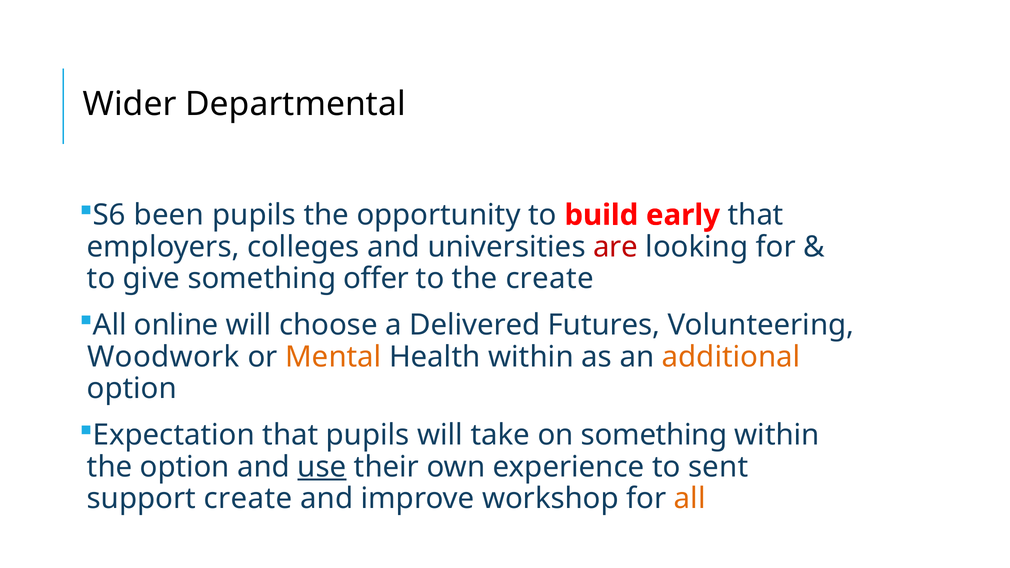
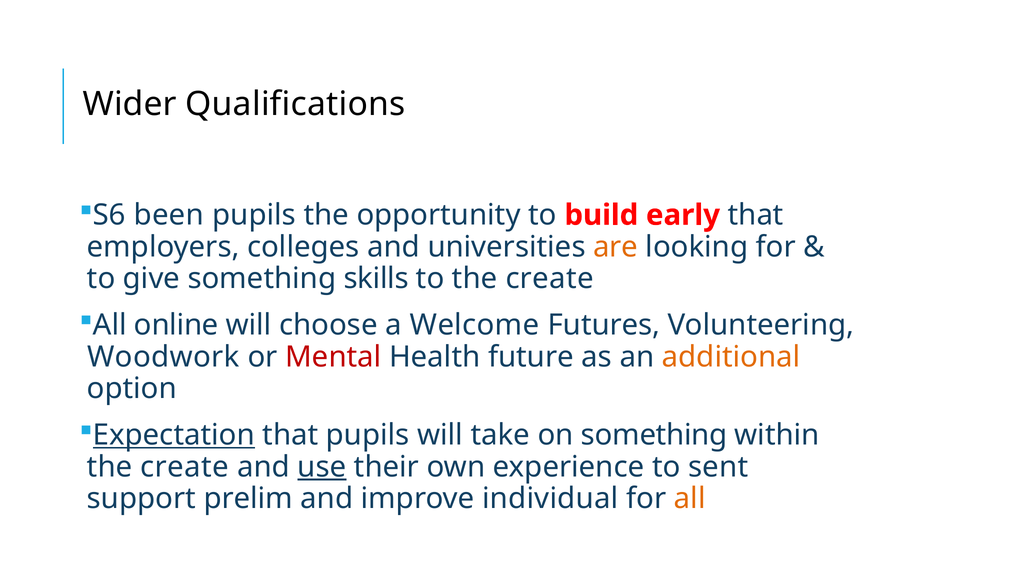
Departmental: Departmental -> Qualifications
are colour: red -> orange
offer: offer -> skills
Delivered: Delivered -> Welcome
Mental colour: orange -> red
Health within: within -> future
Expectation underline: none -> present
option at (185, 467): option -> create
support create: create -> prelim
workshop: workshop -> individual
